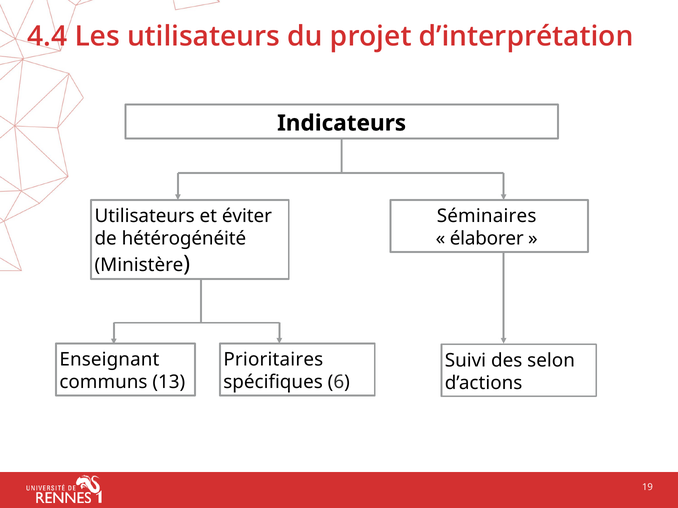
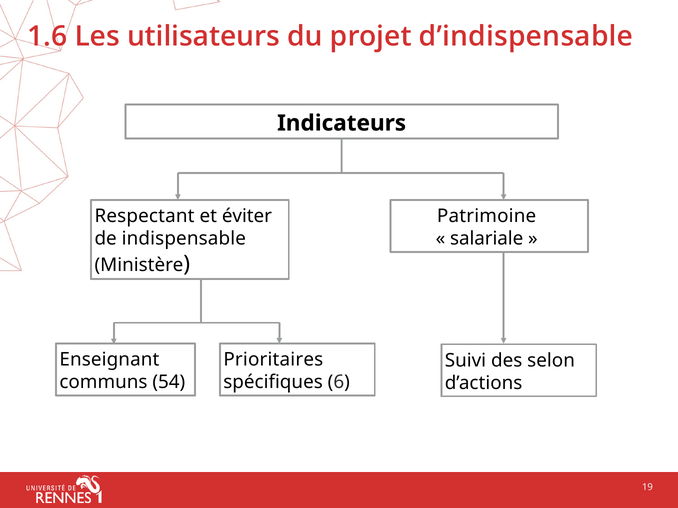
4.4: 4.4 -> 1.6
d’interprétation: d’interprétation -> d’indispensable
Utilisateurs at (145, 216): Utilisateurs -> Respectant
Séminaires: Séminaires -> Patrimoine
hétérogénéité: hétérogénéité -> indispensable
élaborer: élaborer -> salariale
13: 13 -> 54
